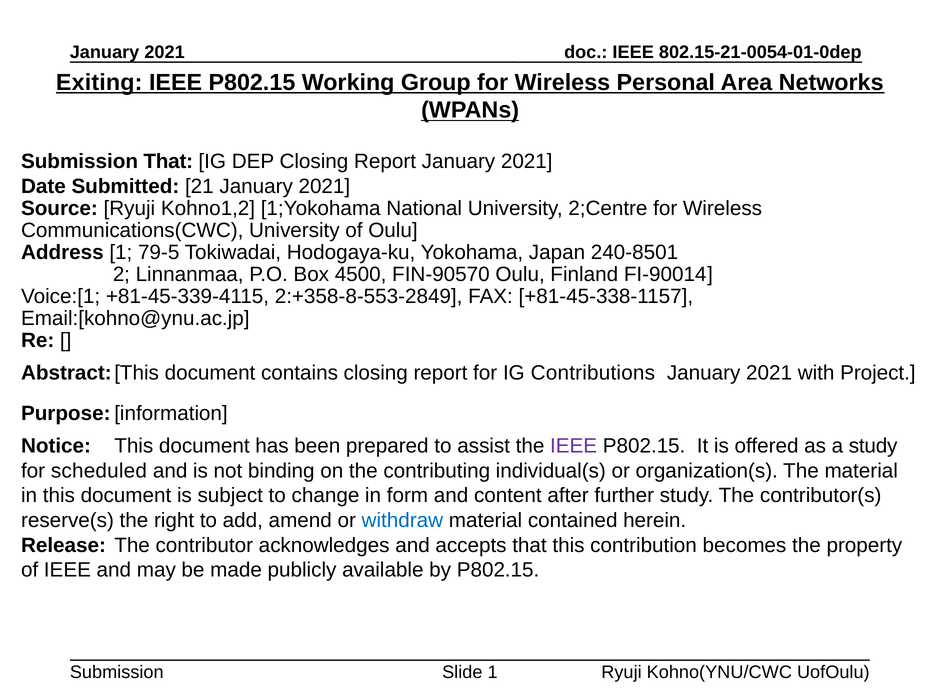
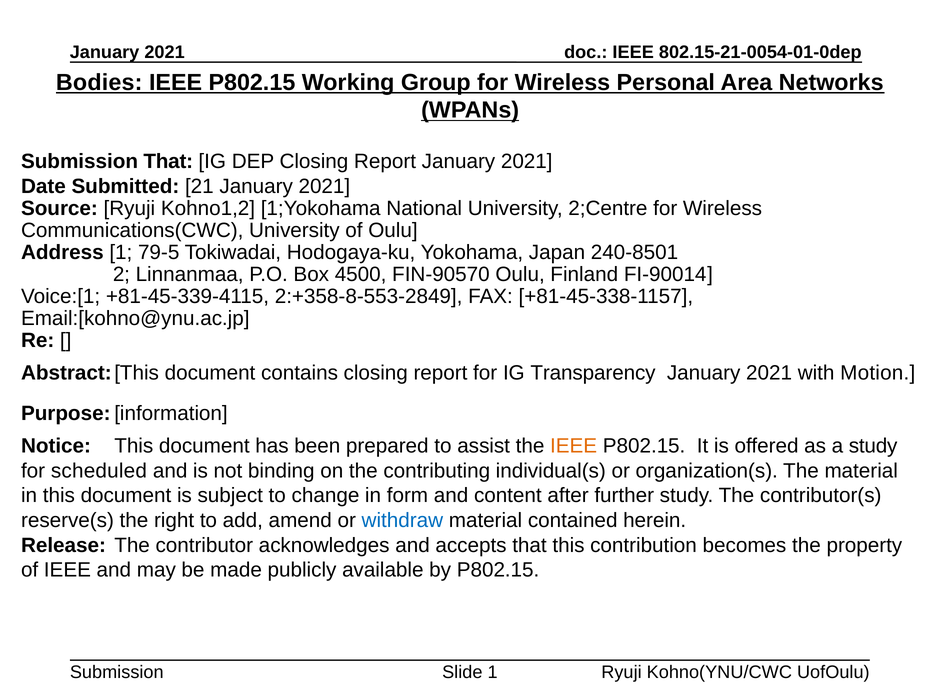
Exiting: Exiting -> Bodies
Contributions: Contributions -> Transparency
Project: Project -> Motion
IEEE at (574, 446) colour: purple -> orange
